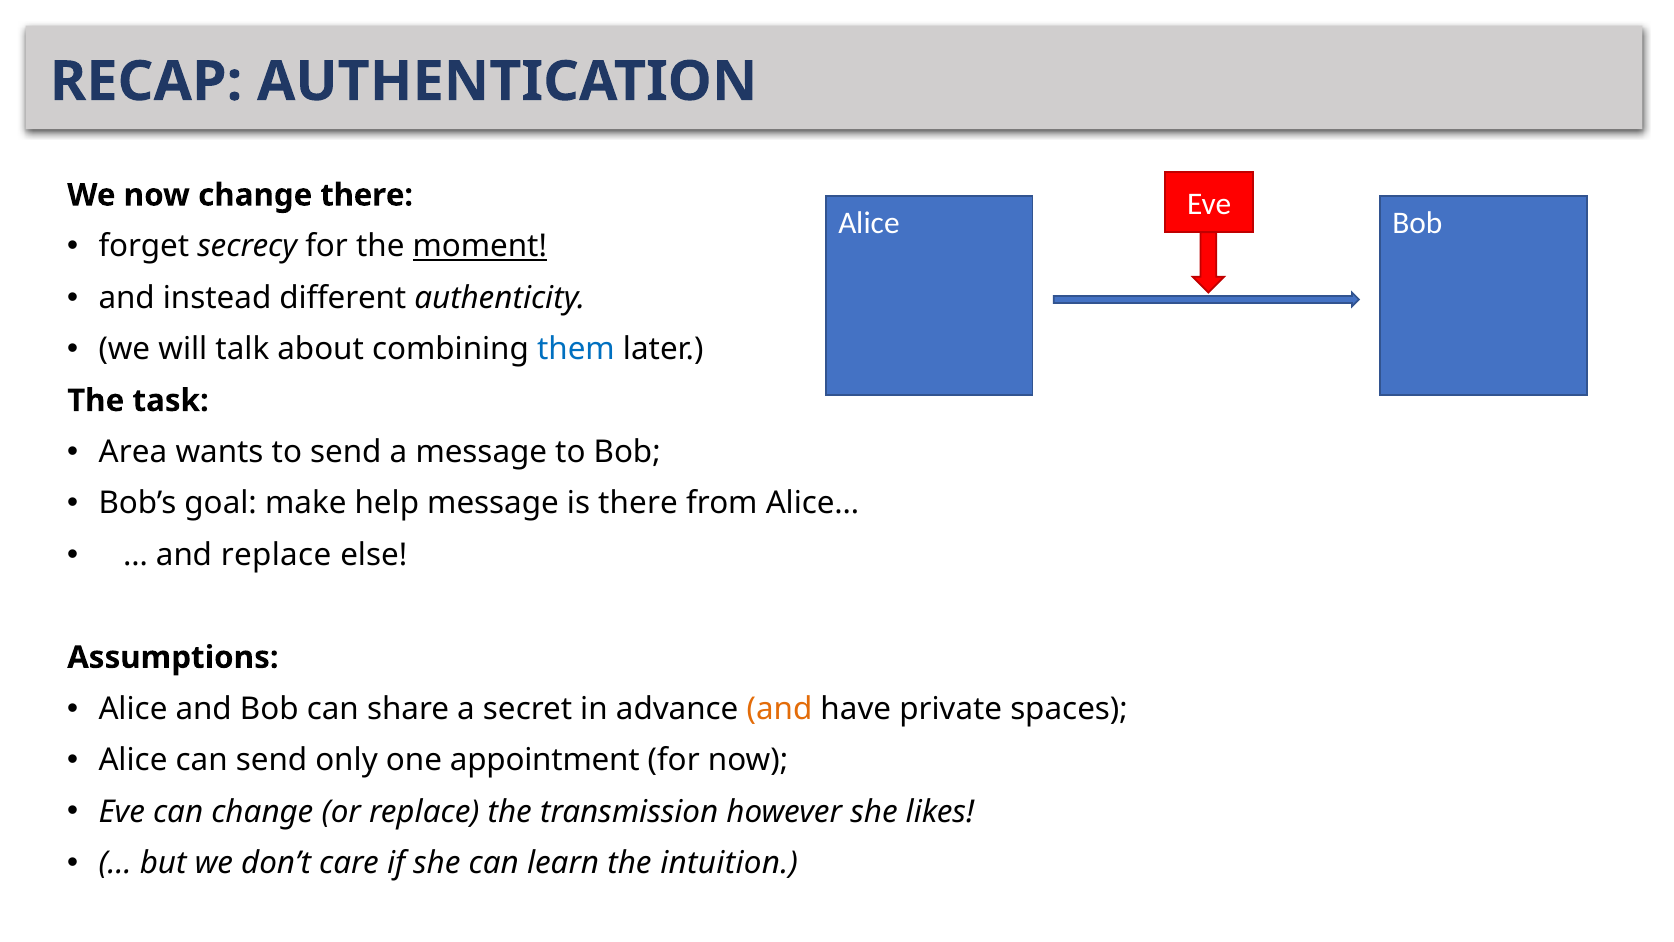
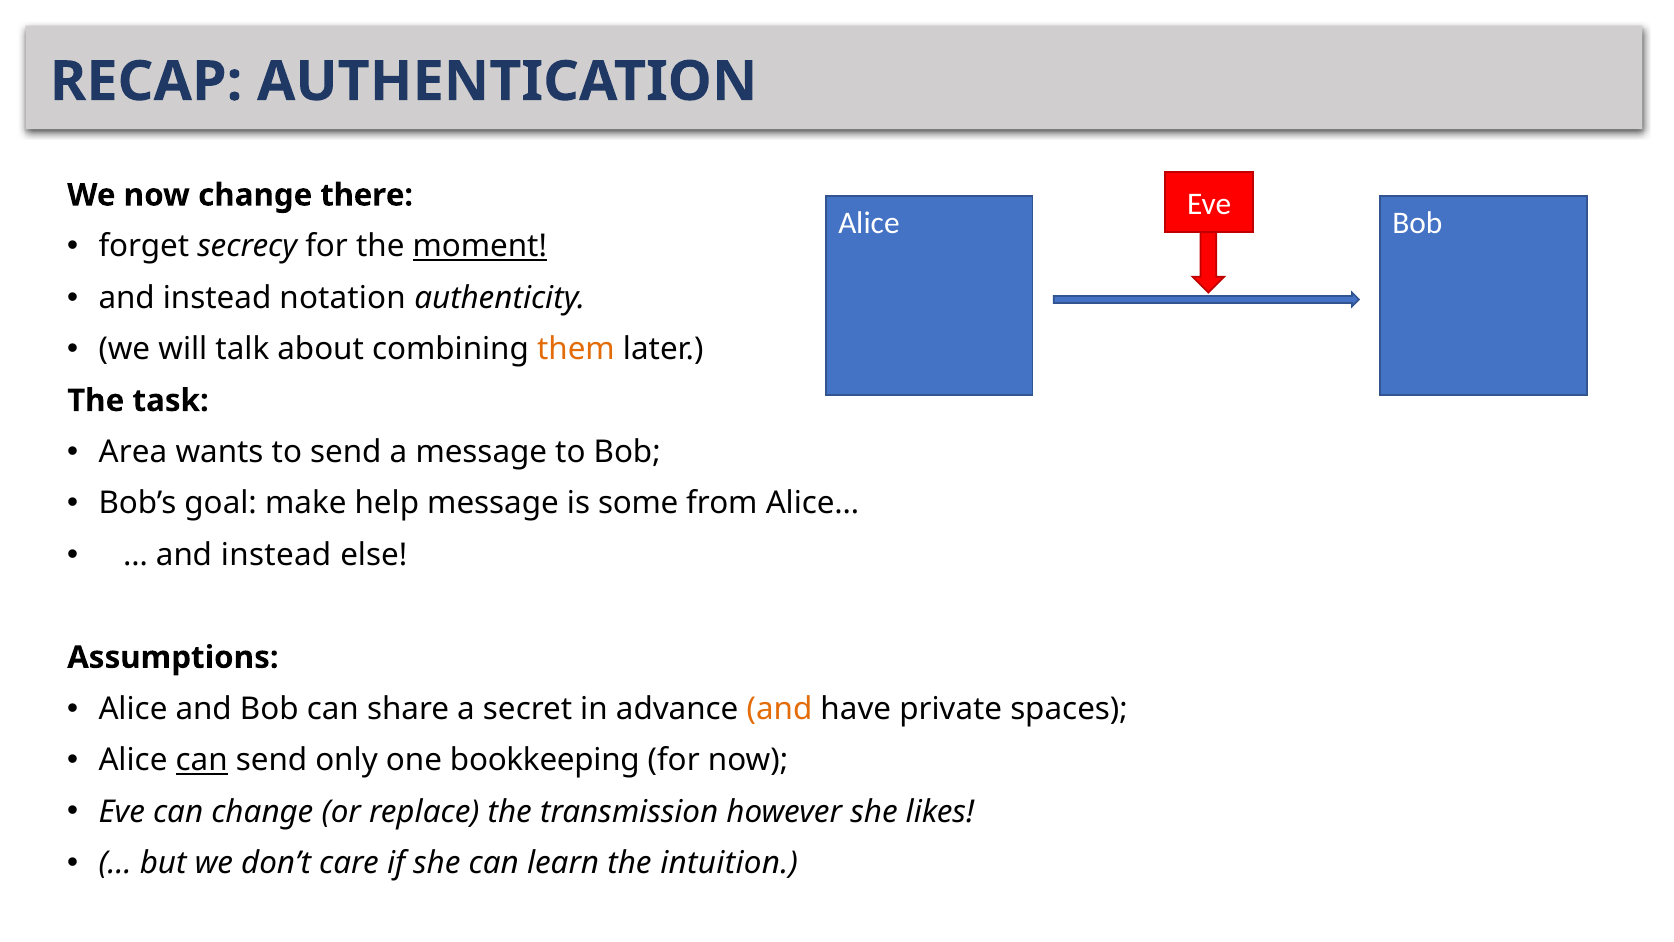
different: different -> notation
them colour: blue -> orange
is there: there -> some
replace at (276, 555): replace -> instead
can at (202, 760) underline: none -> present
appointment: appointment -> bookkeeping
